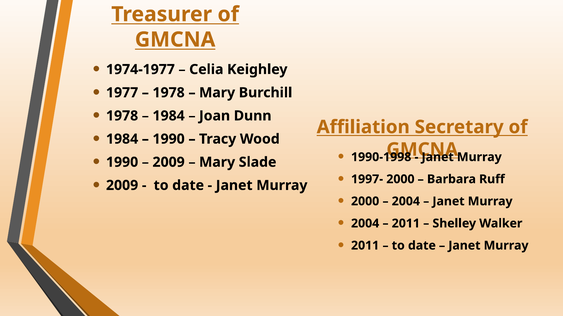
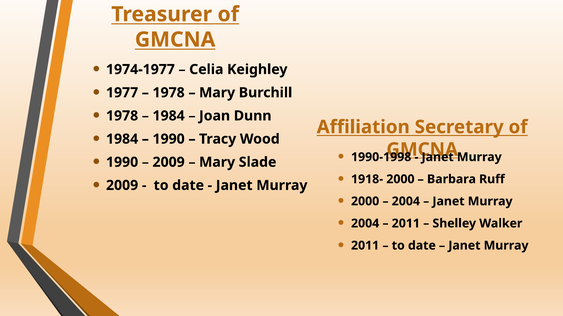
1997-: 1997- -> 1918-
